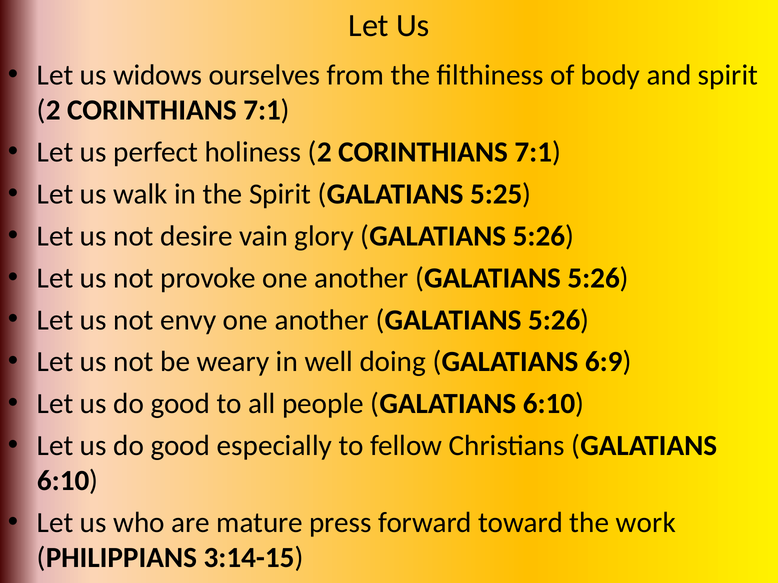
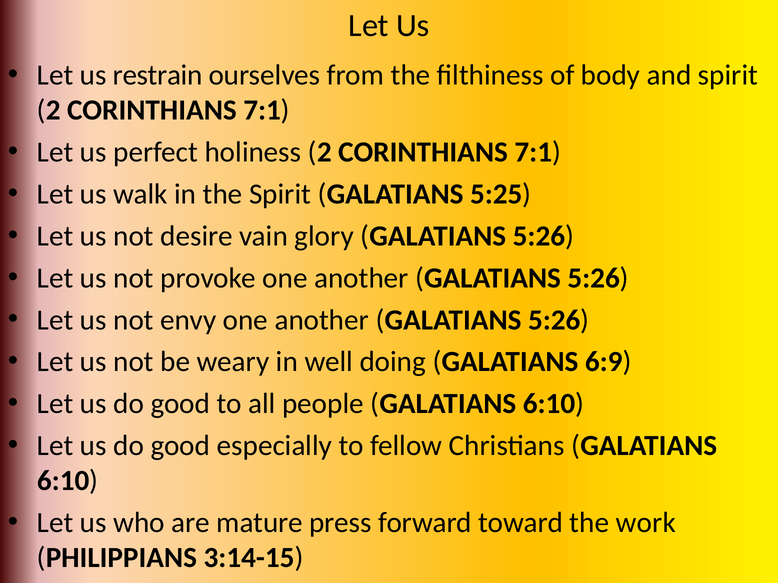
widows: widows -> restrain
